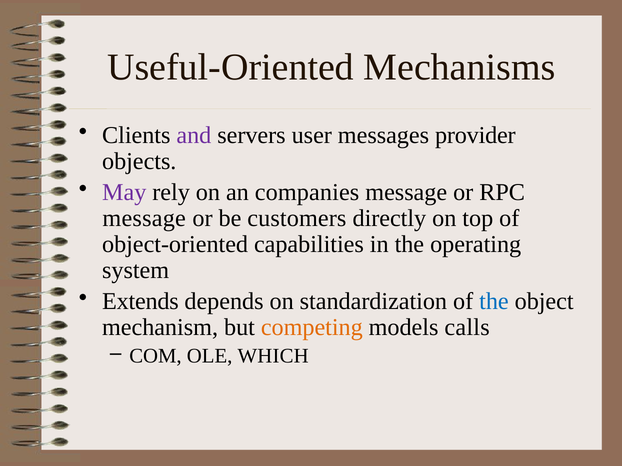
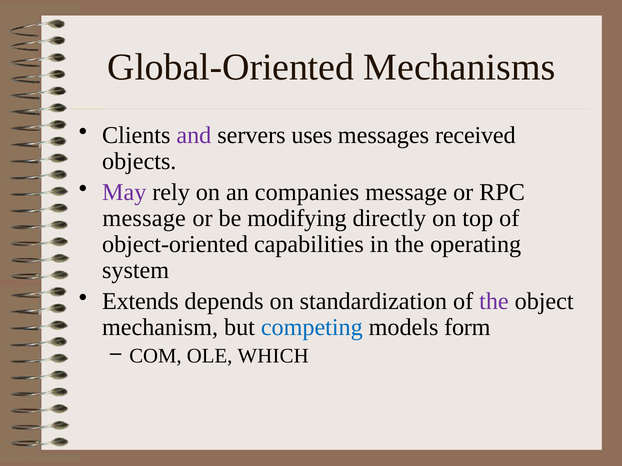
Useful-Oriented: Useful-Oriented -> Global-Oriented
user: user -> uses
provider: provider -> received
customers: customers -> modifying
the at (494, 302) colour: blue -> purple
competing colour: orange -> blue
calls: calls -> form
